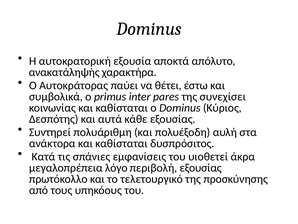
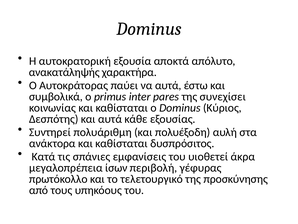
να θέτει: θέτει -> αυτά
λόγο: λόγο -> ίσων
περιβολή εξουσίας: εξουσίας -> γέφυρας
